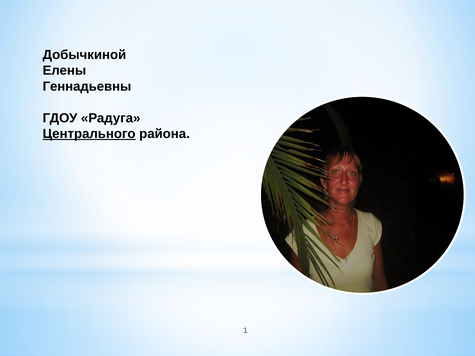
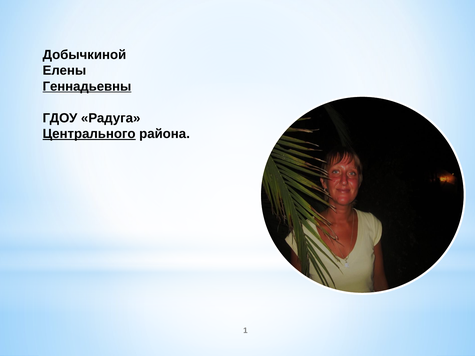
Геннадьевны underline: none -> present
